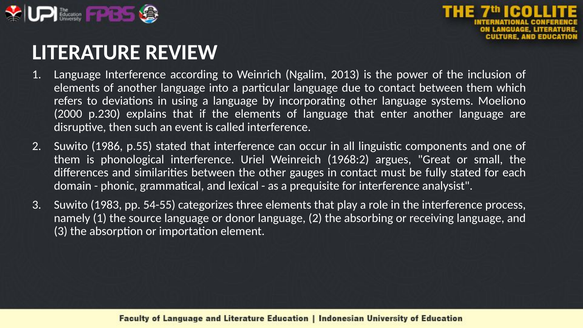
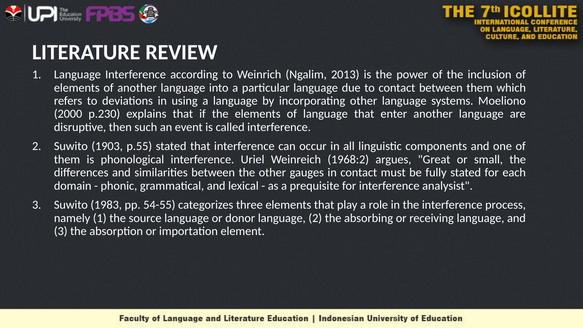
1986: 1986 -> 1903
